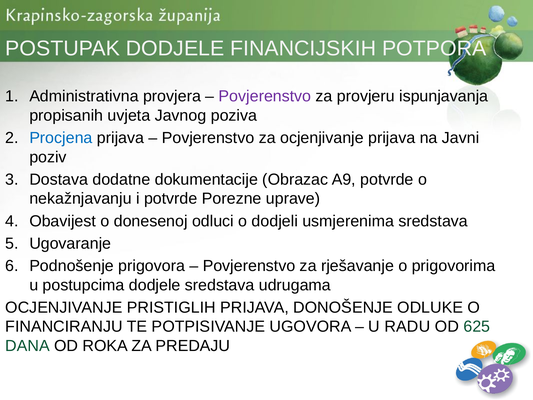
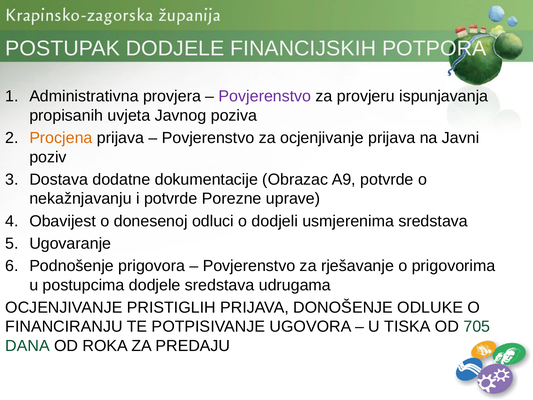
Procjena colour: blue -> orange
RADU: RADU -> TISKA
625: 625 -> 705
